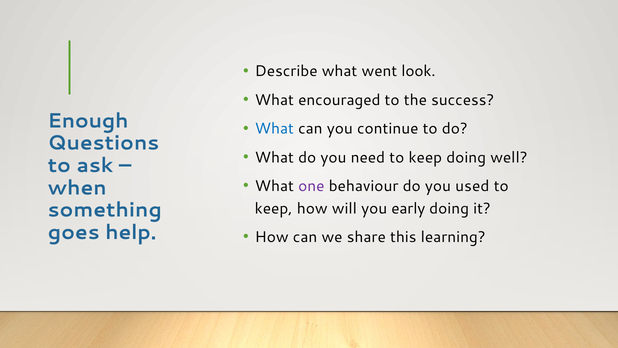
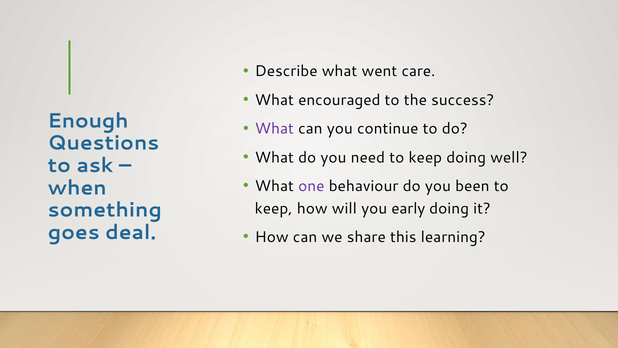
look: look -> care
What at (274, 129) colour: blue -> purple
used: used -> been
help: help -> deal
